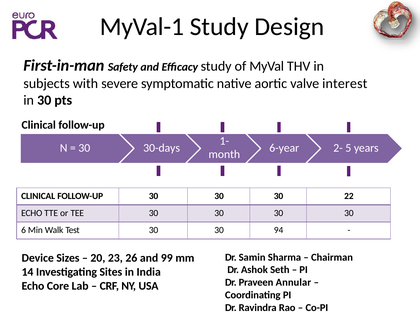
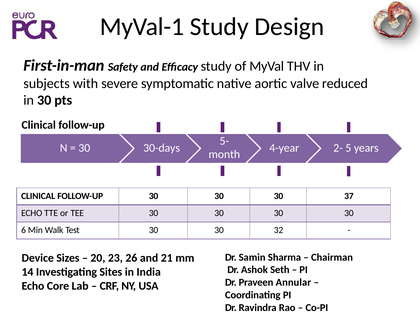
interest: interest -> reduced
1-: 1- -> 5-
6-year: 6-year -> 4-year
22: 22 -> 37
94: 94 -> 32
99: 99 -> 21
